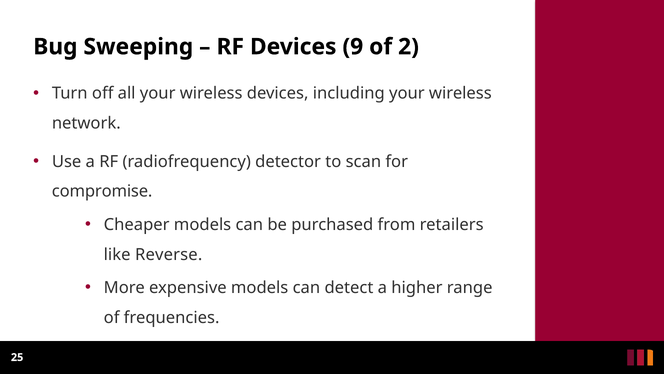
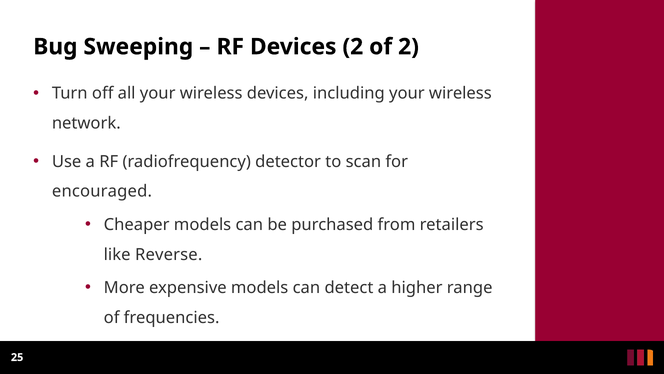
Devices 9: 9 -> 2
compromise: compromise -> encouraged
